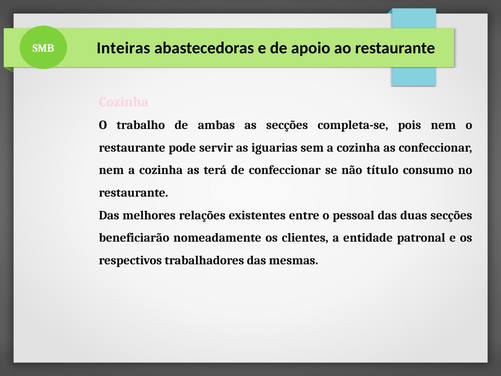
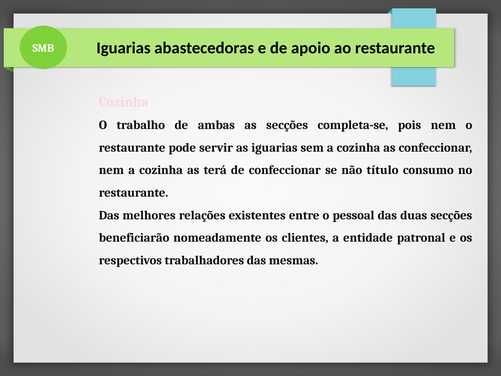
SMB Inteiras: Inteiras -> Iguarias
